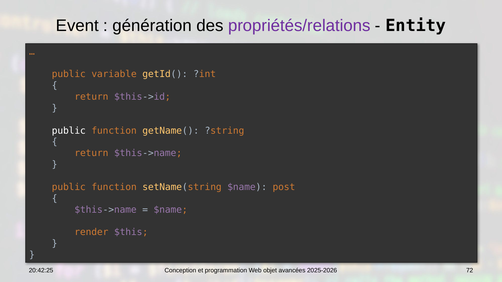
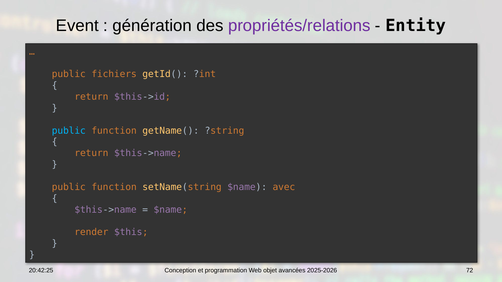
variable: variable -> fichiers
public at (69, 131) colour: white -> light blue
post: post -> avec
